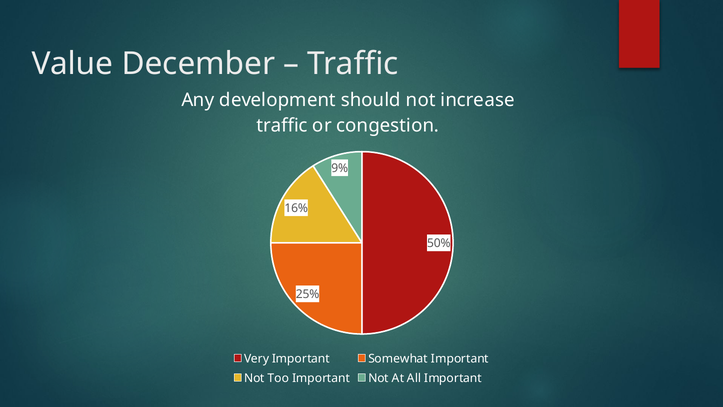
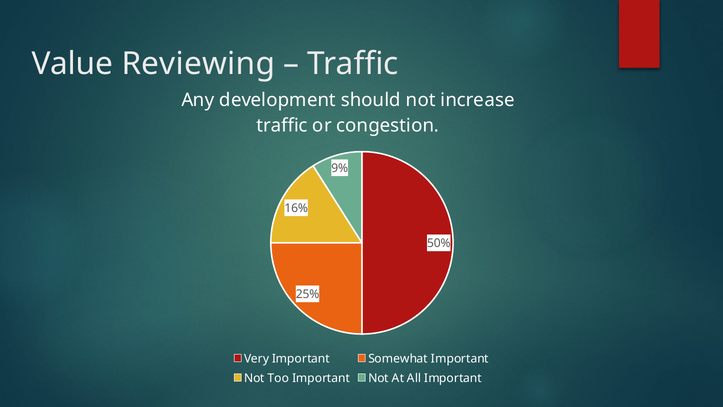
December: December -> Reviewing
